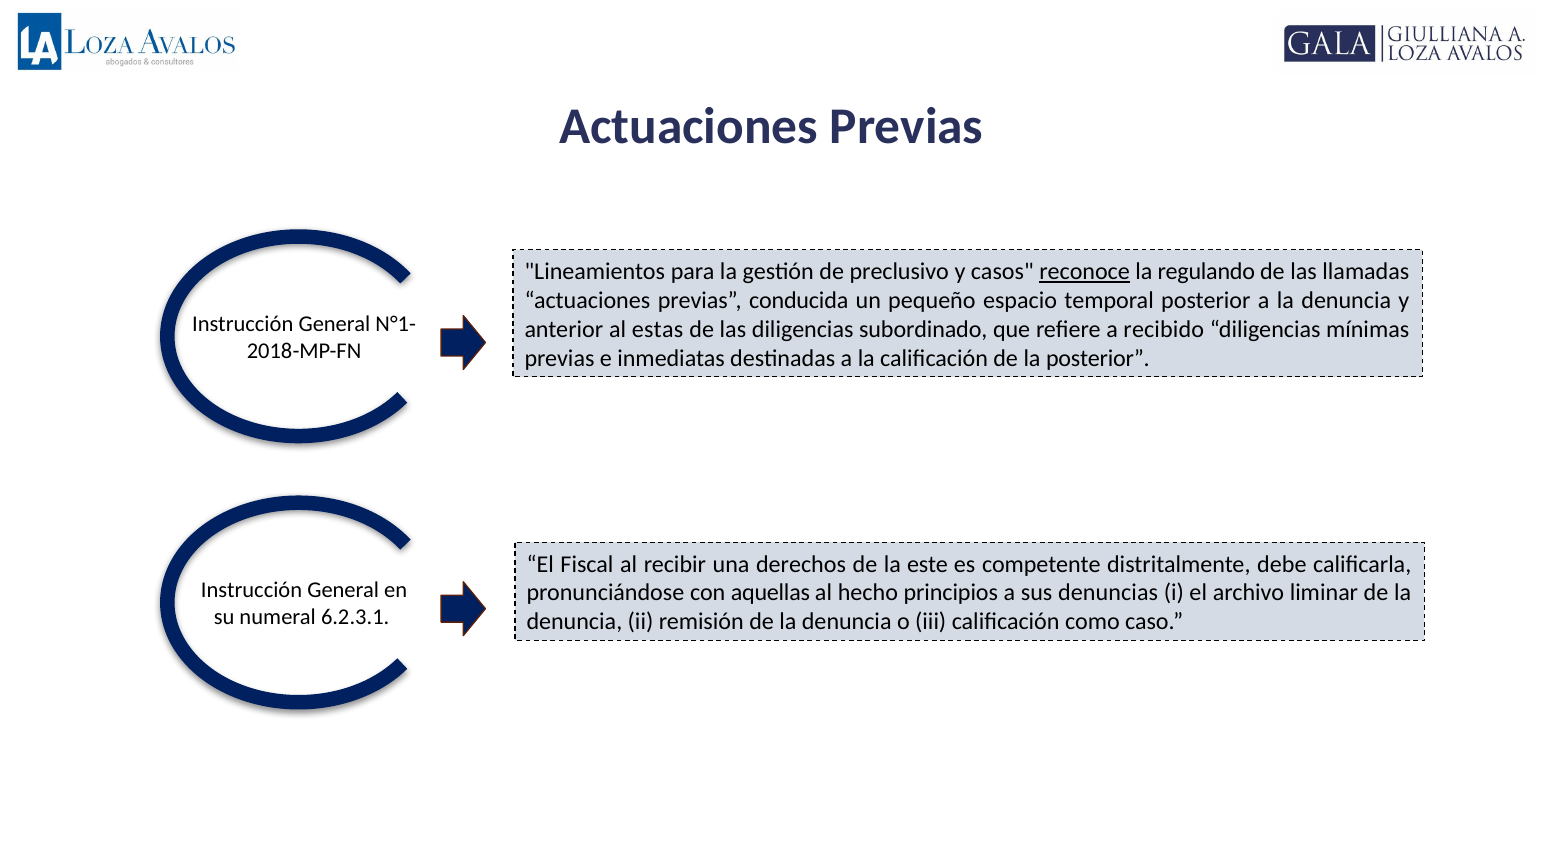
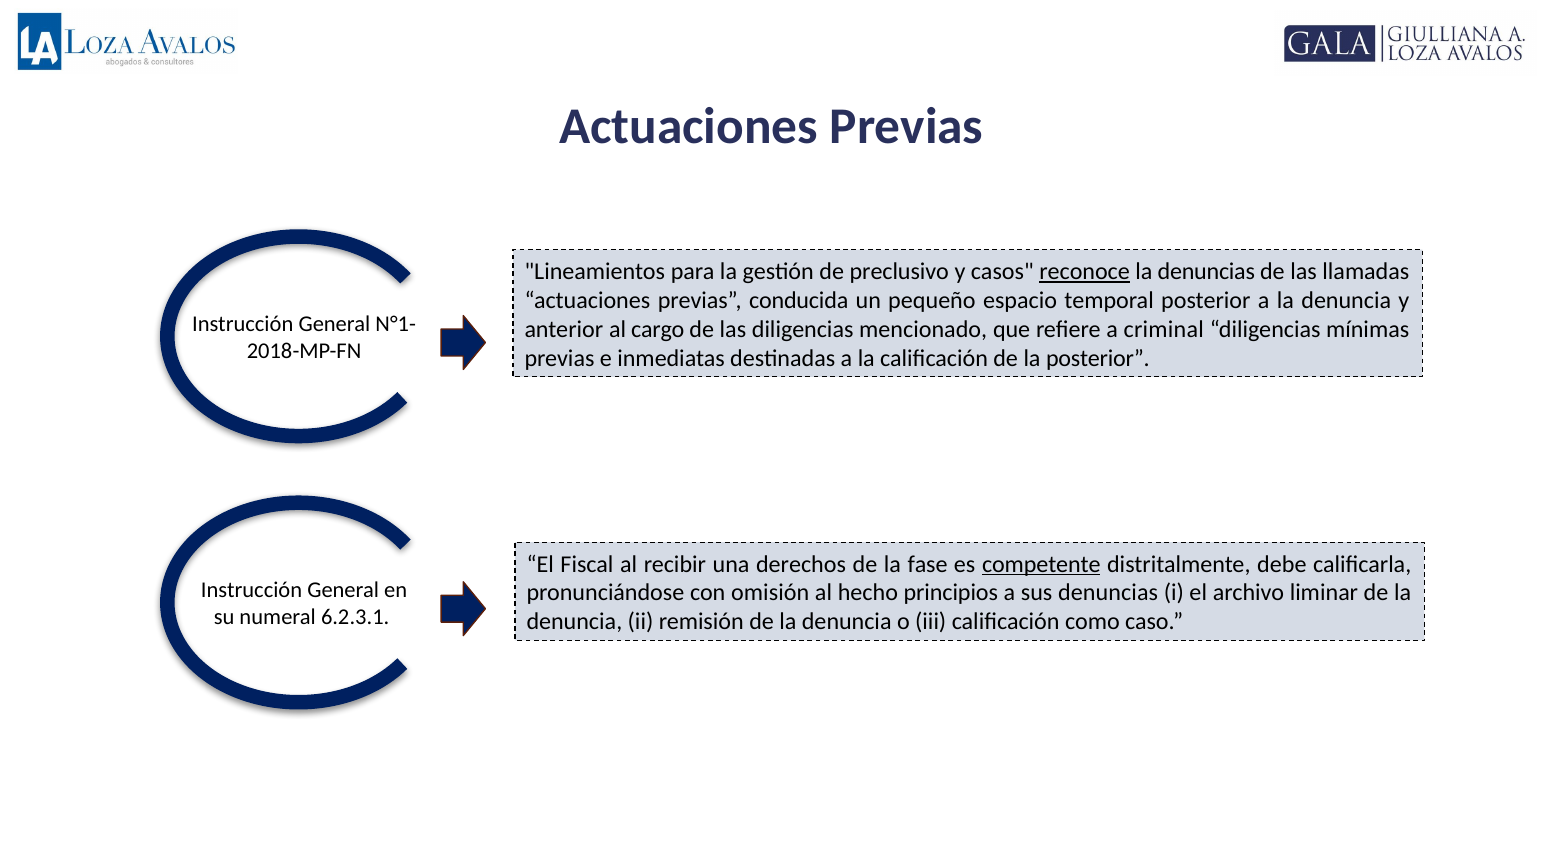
la regulando: regulando -> denuncias
estas: estas -> cargo
subordinado: subordinado -> mencionado
recibido: recibido -> criminal
este: este -> fase
competente underline: none -> present
aquellas: aquellas -> omisión
